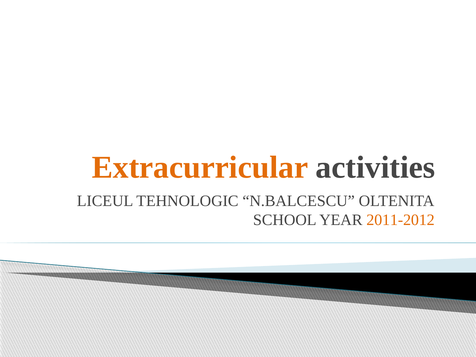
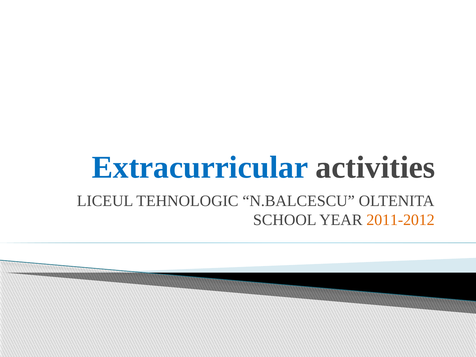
Extracurricular colour: orange -> blue
